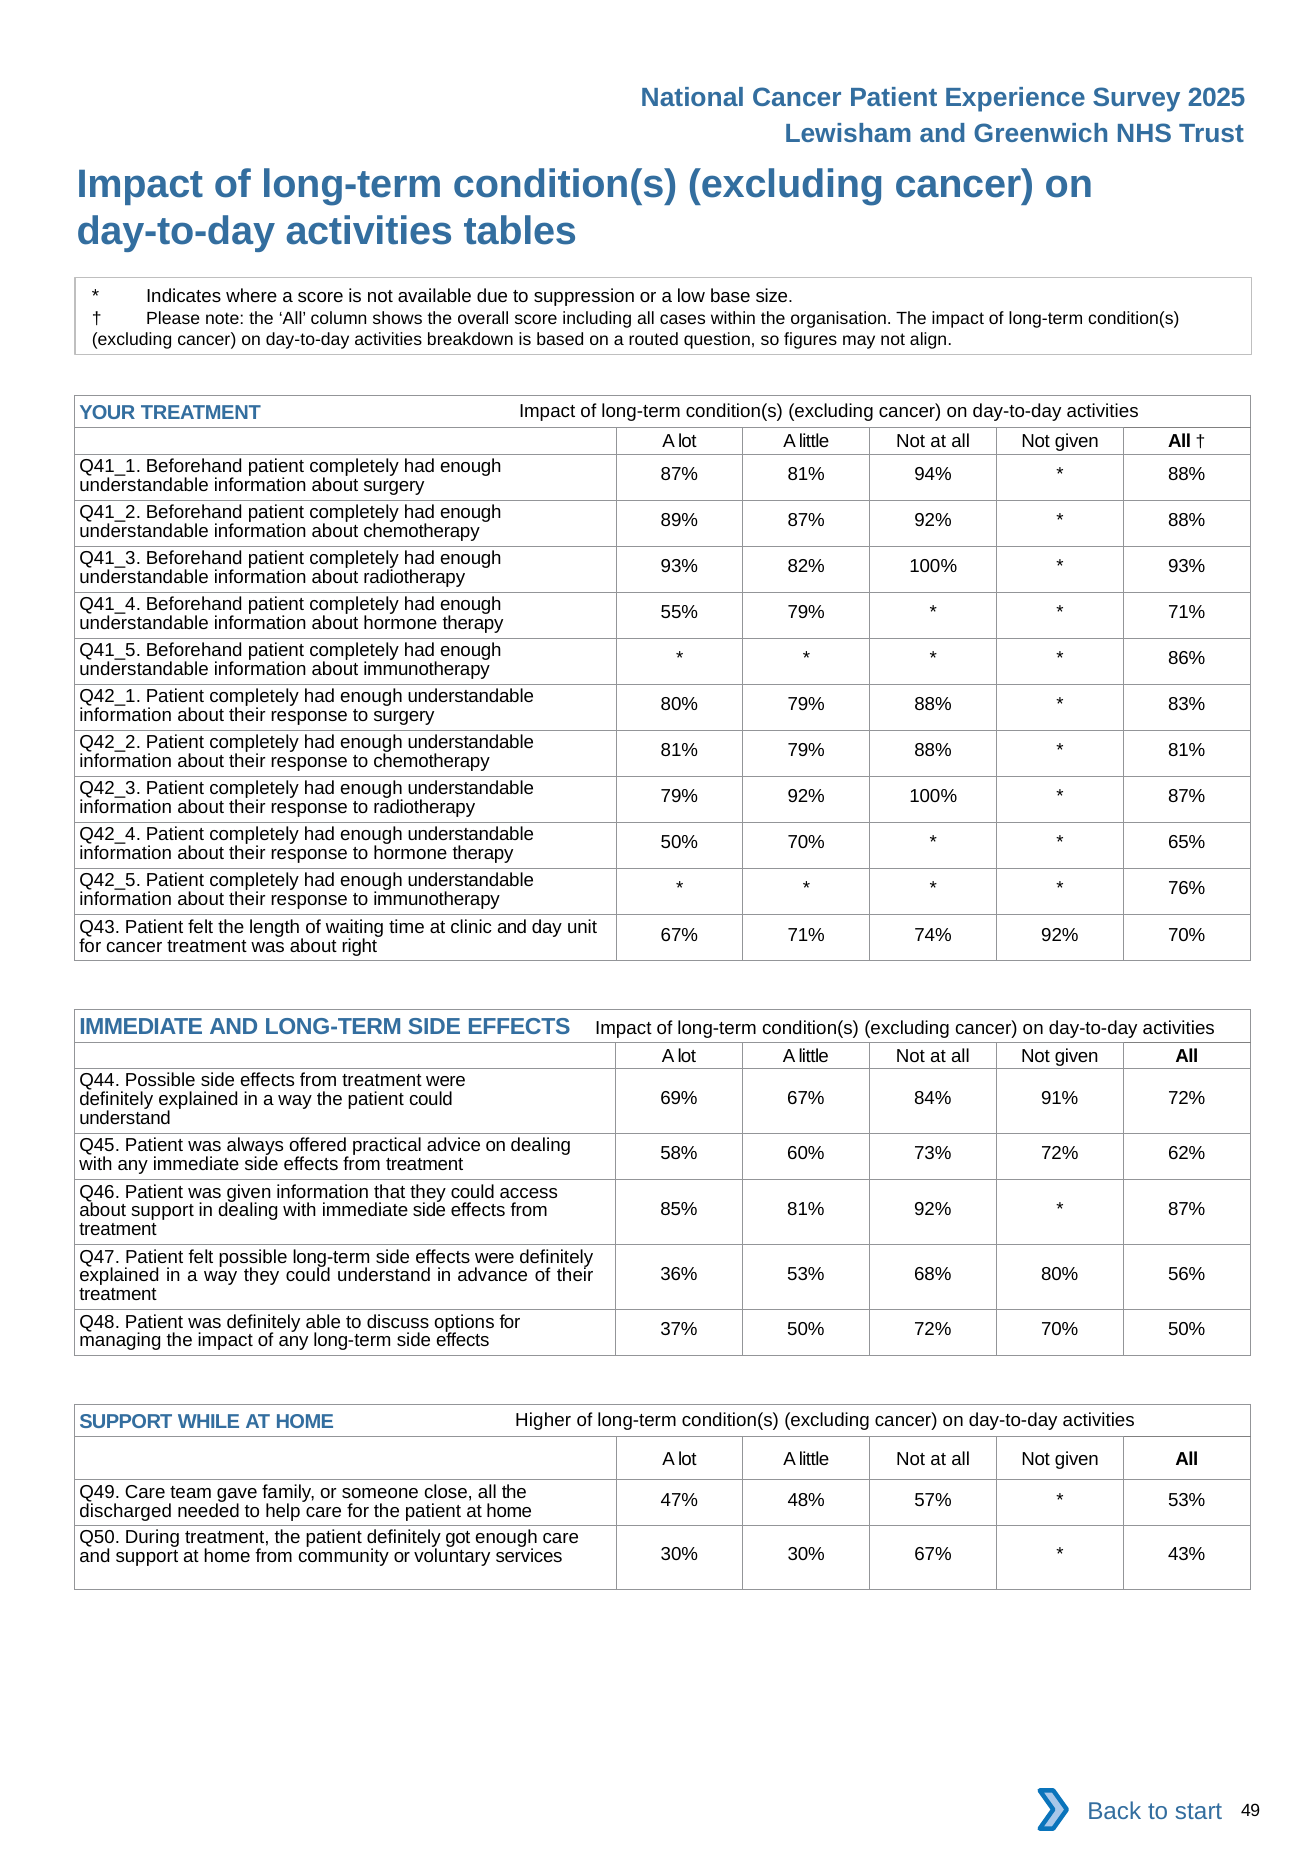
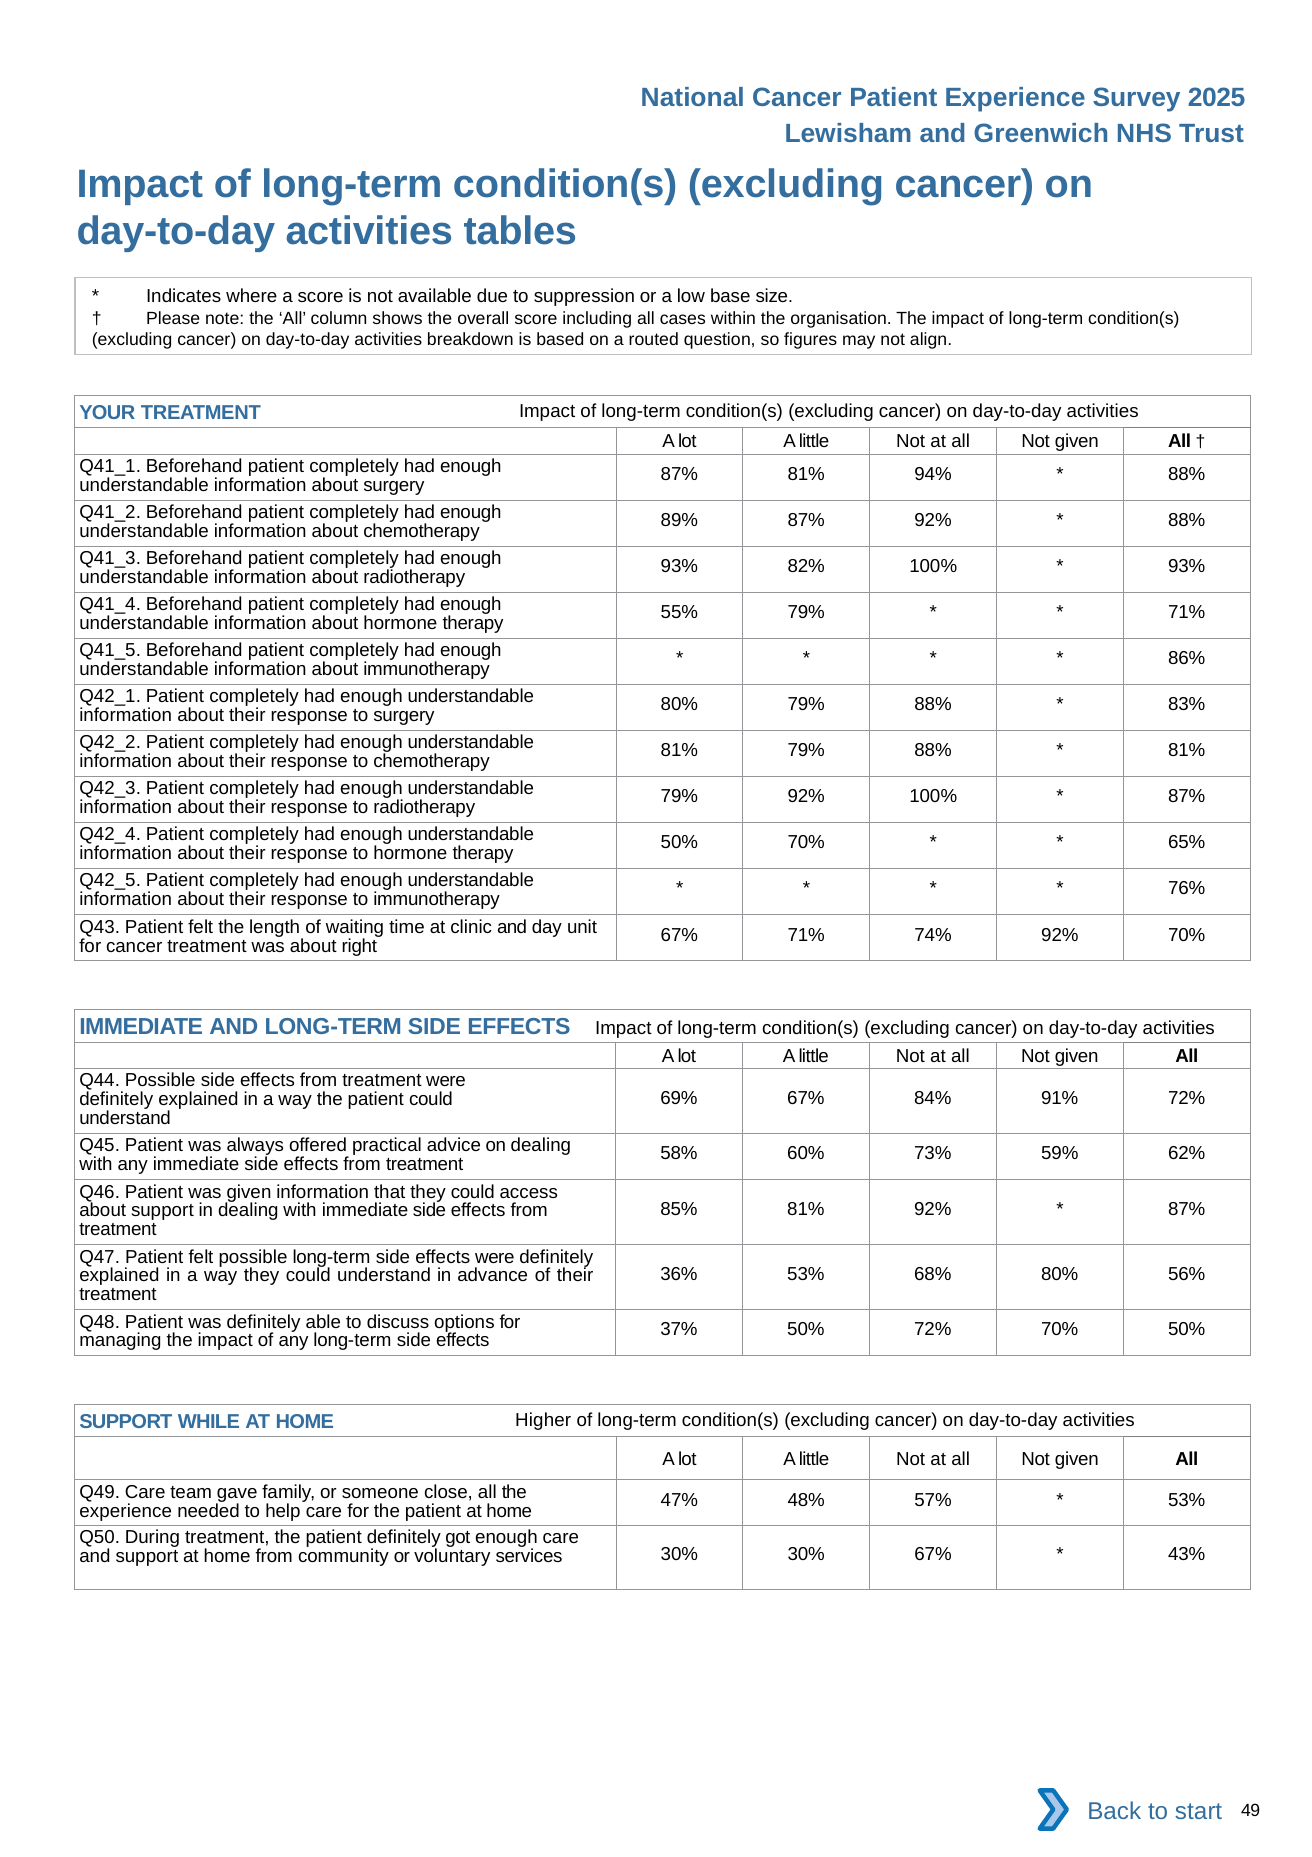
73% 72%: 72% -> 59%
discharged at (126, 1511): discharged -> experience
